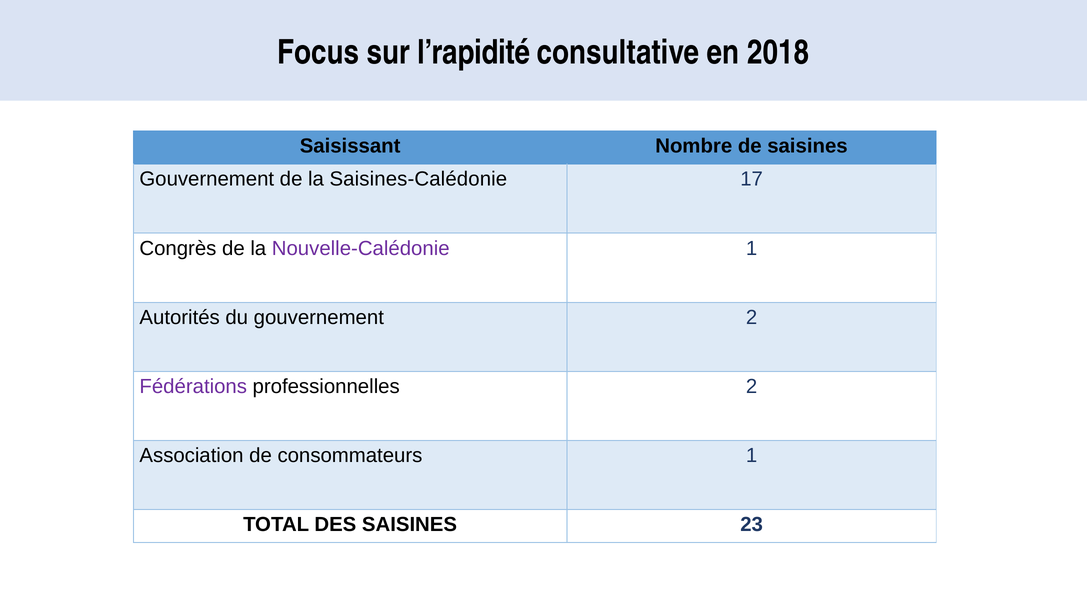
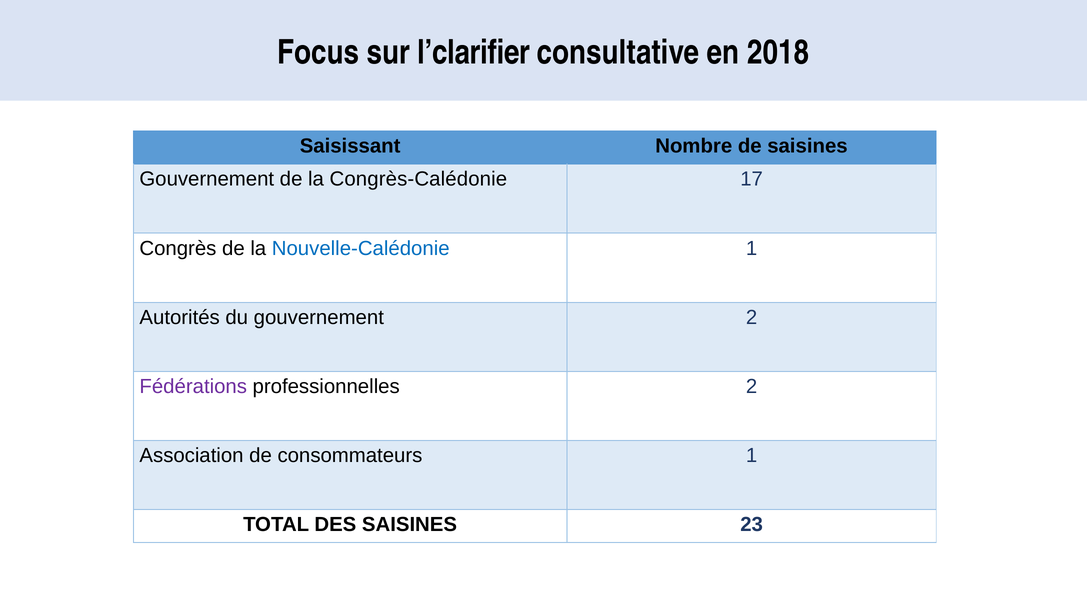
l’rapidité: l’rapidité -> l’clarifier
Saisines-Calédonie: Saisines-Calédonie -> Congrès-Calédonie
Nouvelle-Calédonie colour: purple -> blue
